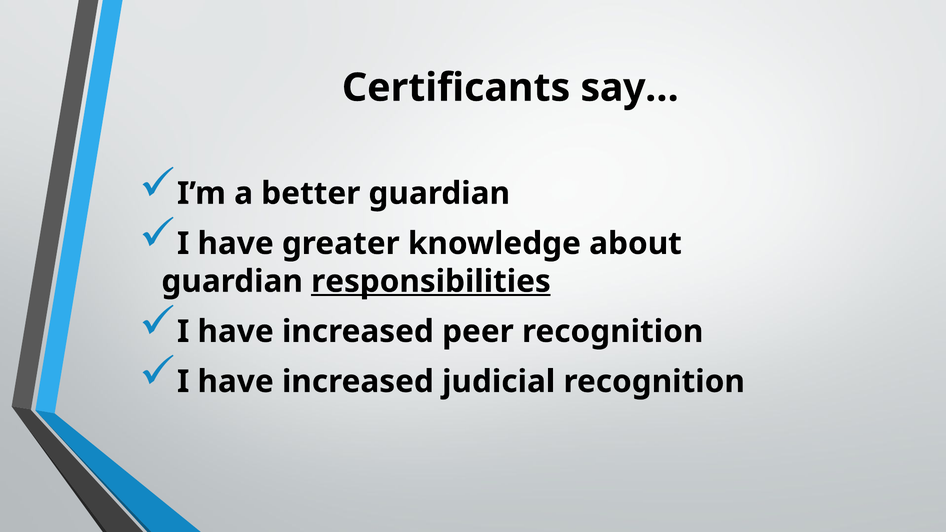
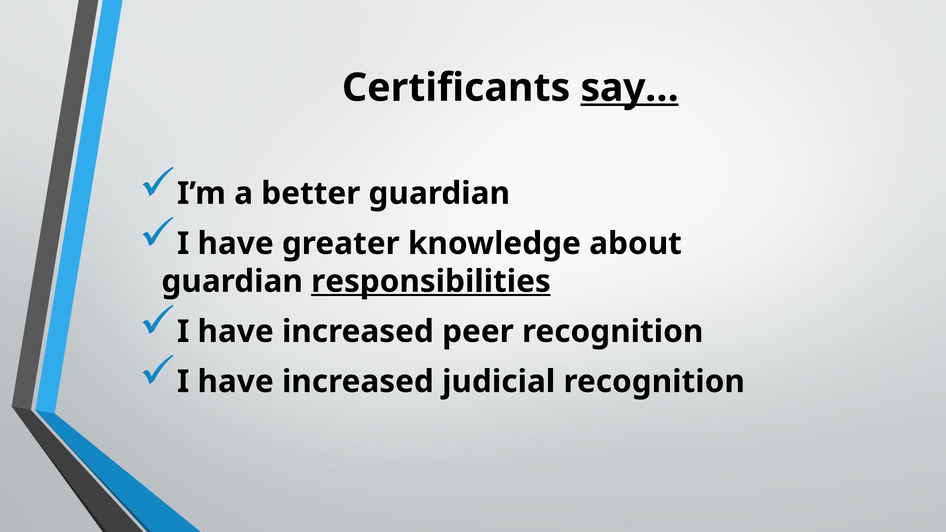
say… underline: none -> present
